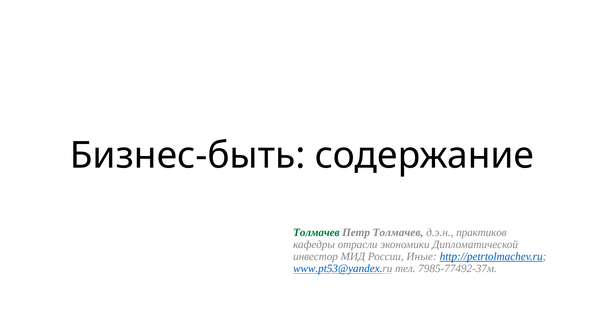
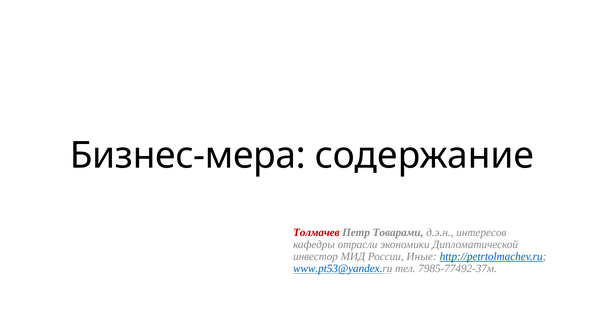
Бизнес-быть: Бизнес-быть -> Бизнес-мера
Толмачев at (316, 232) colour: green -> red
Петр Толмачев: Толмачев -> Товарами
практиков: практиков -> интересов
